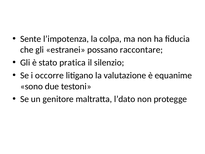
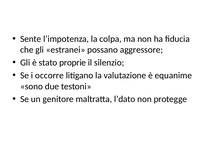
raccontare: raccontare -> aggressore
pratica: pratica -> proprie
